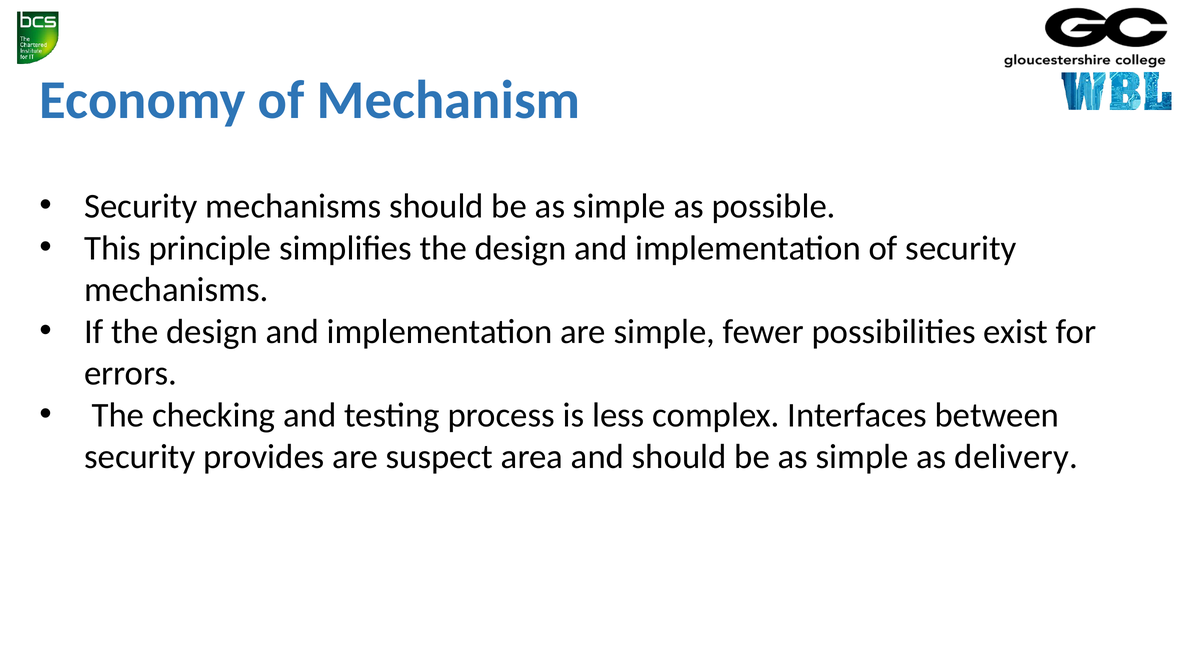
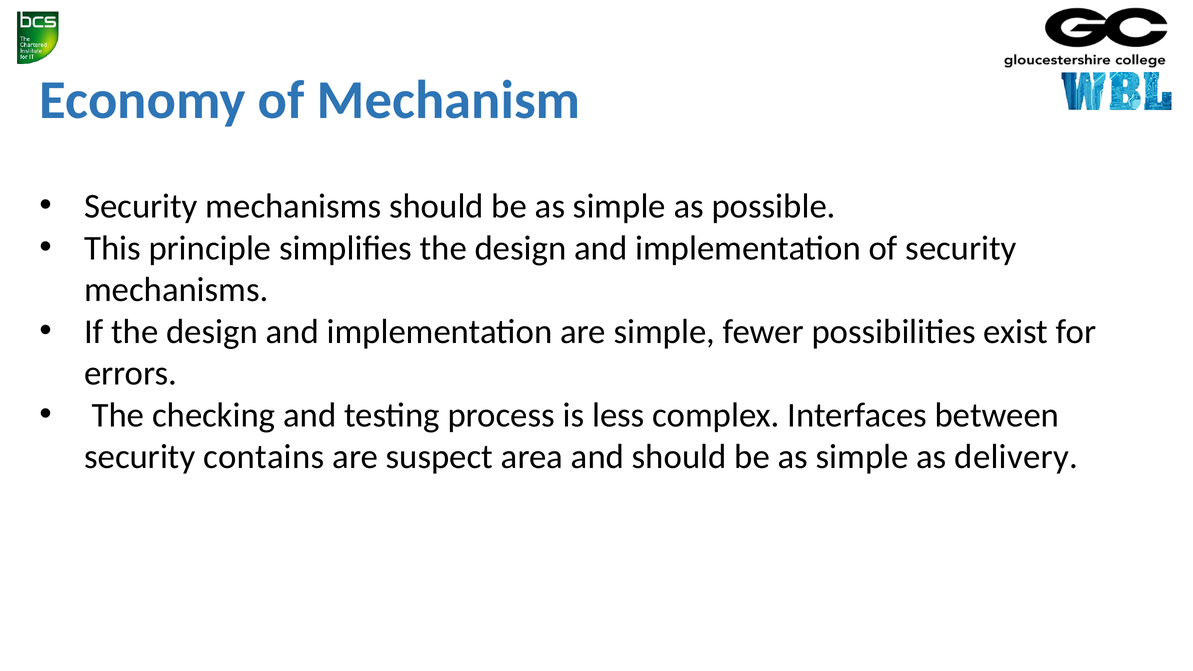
provides: provides -> contains
